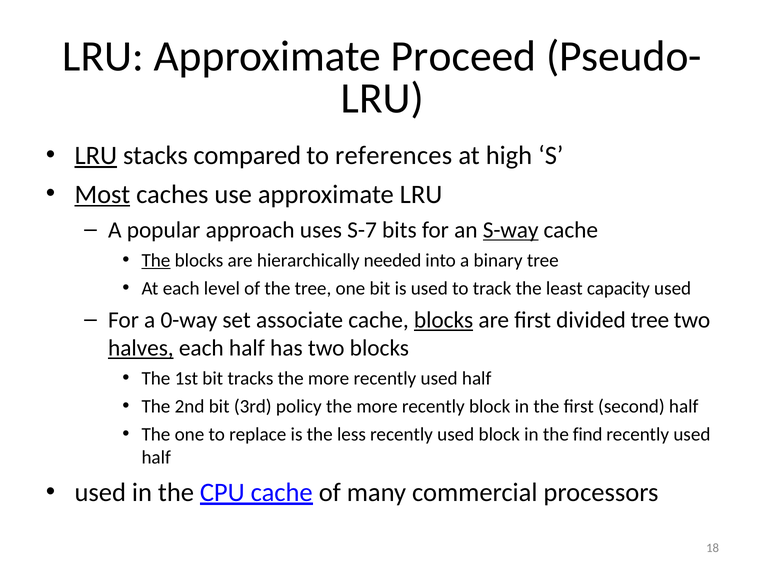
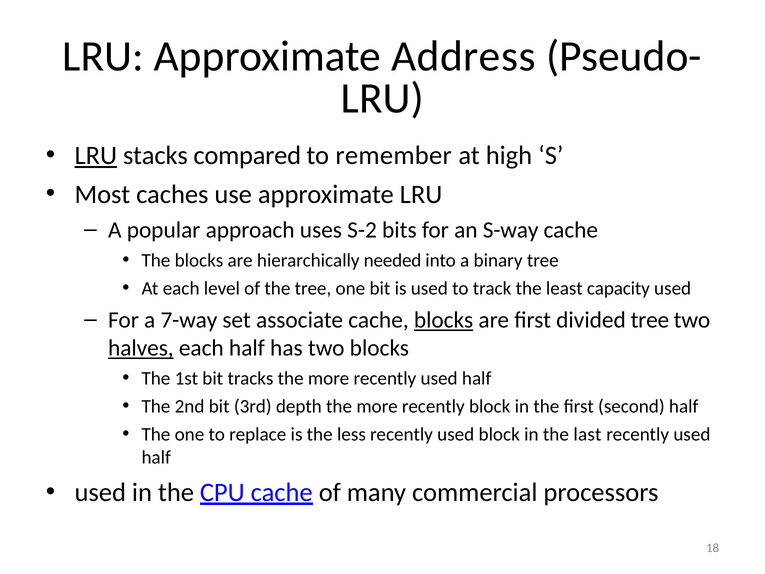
Proceed: Proceed -> Address
references: references -> remember
Most underline: present -> none
S-7: S-7 -> S-2
S-way underline: present -> none
The at (156, 260) underline: present -> none
0-way: 0-way -> 7-way
policy: policy -> depth
find: find -> last
